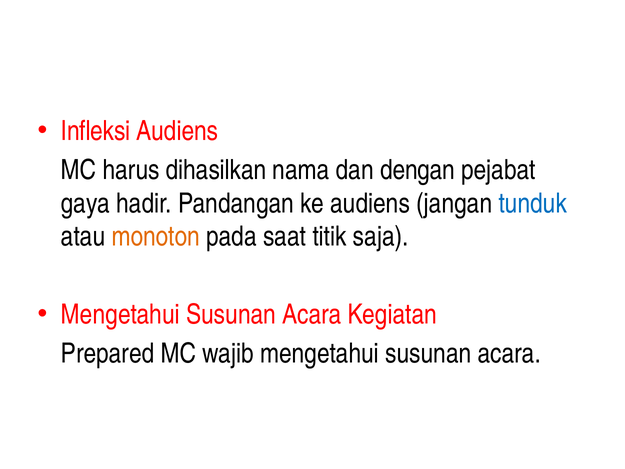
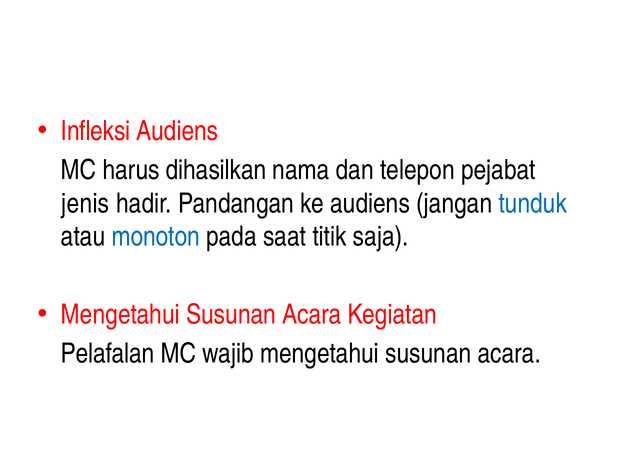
dengan: dengan -> telepon
gaya: gaya -> jenis
monoton colour: orange -> blue
Prepared: Prepared -> Pelafalan
